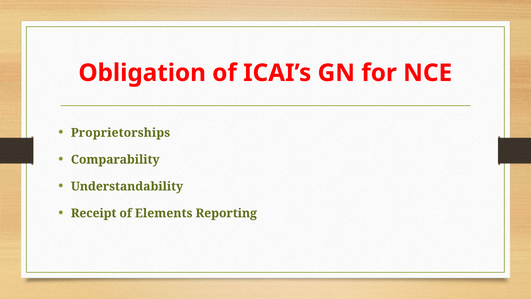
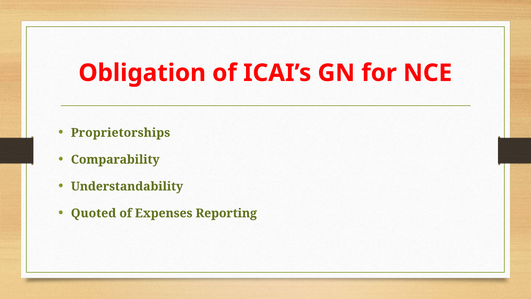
Receipt: Receipt -> Quoted
Elements: Elements -> Expenses
